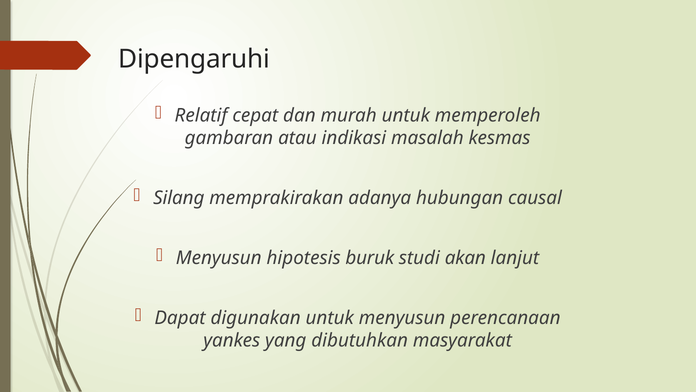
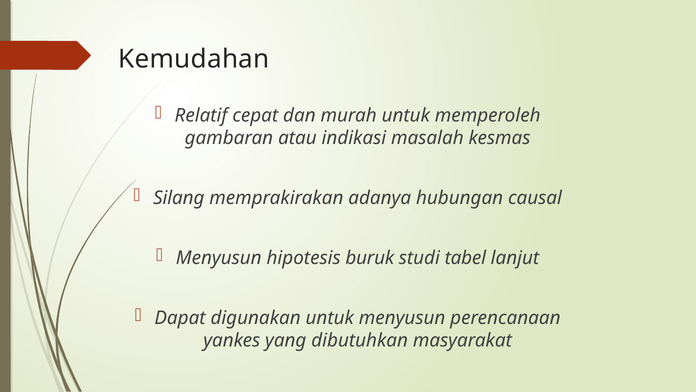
Dipengaruhi: Dipengaruhi -> Kemudahan
akan: akan -> tabel
